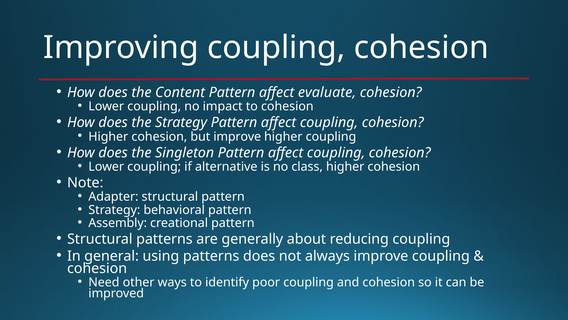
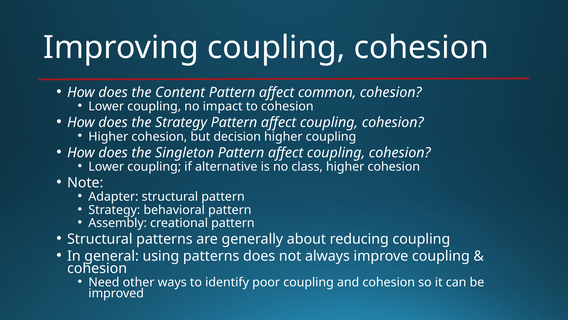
evaluate: evaluate -> common
but improve: improve -> decision
